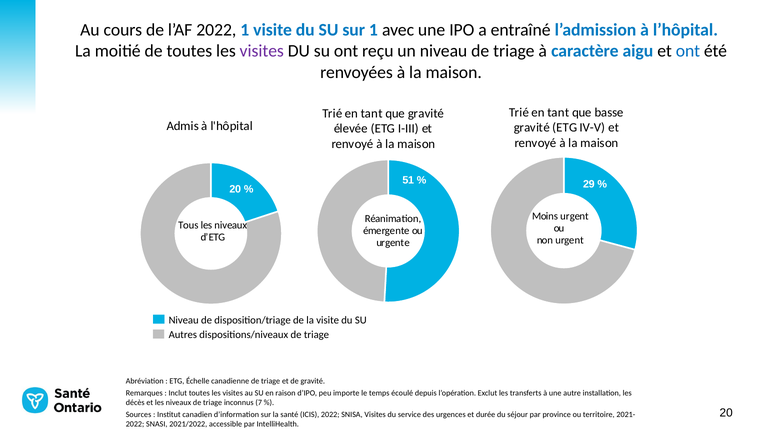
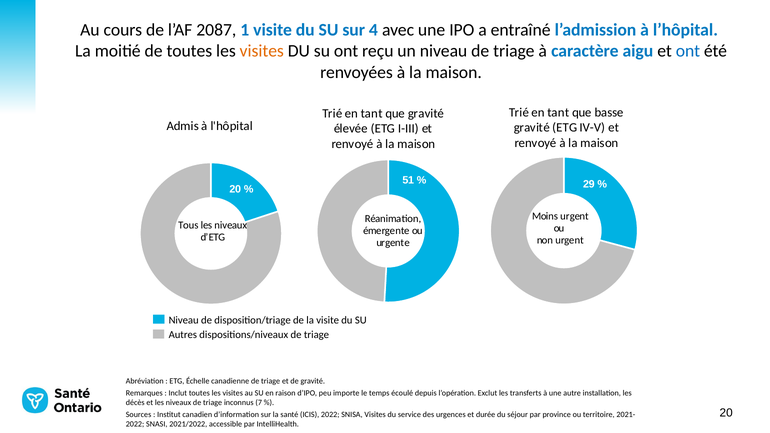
l’AF 2022: 2022 -> 2087
sur 1: 1 -> 4
visites at (262, 51) colour: purple -> orange
